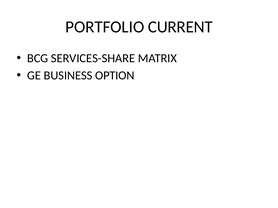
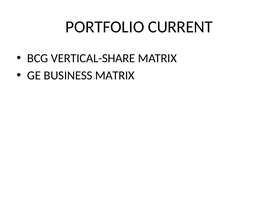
SERVICES-SHARE: SERVICES-SHARE -> VERTICAL-SHARE
BUSINESS OPTION: OPTION -> MATRIX
